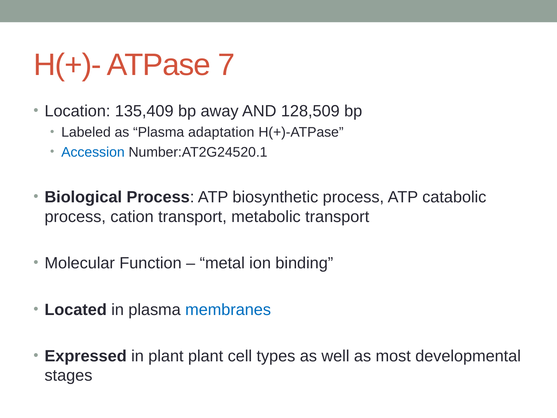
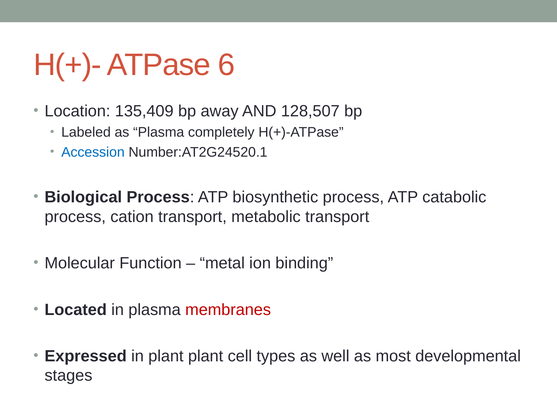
7: 7 -> 6
128,509: 128,509 -> 128,507
adaptation: adaptation -> completely
membranes colour: blue -> red
